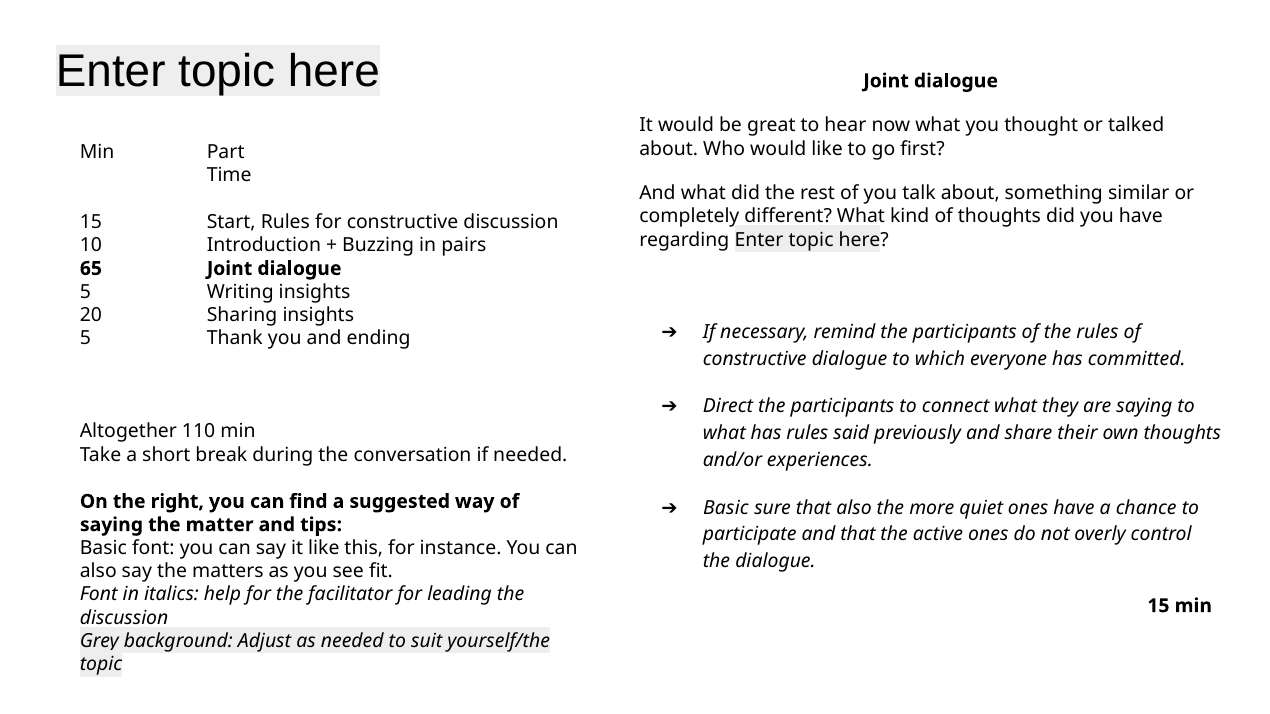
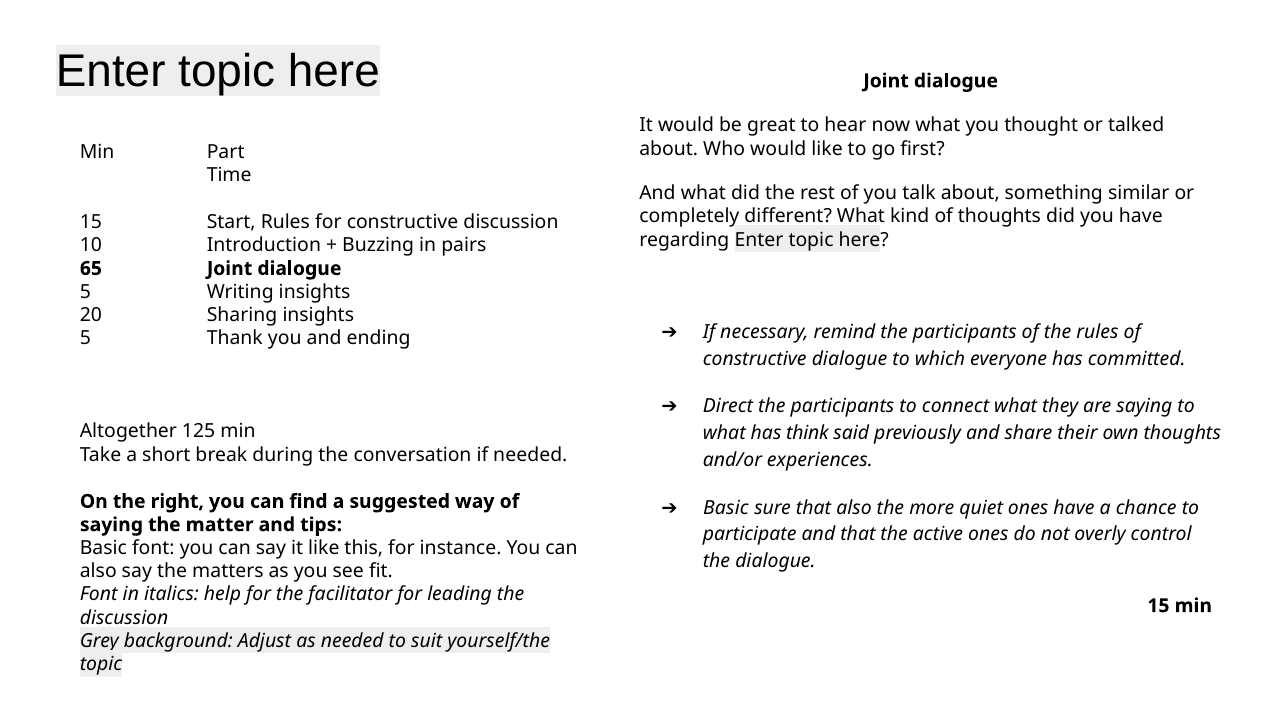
110: 110 -> 125
has rules: rules -> think
